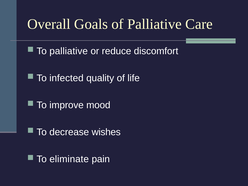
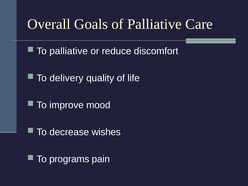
infected: infected -> delivery
eliminate: eliminate -> programs
